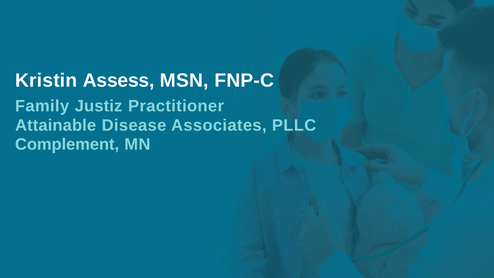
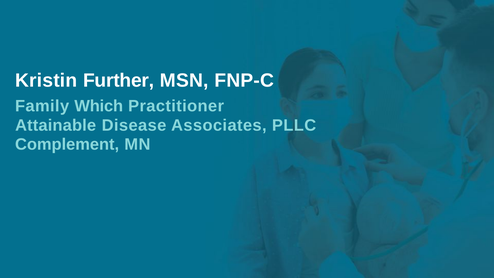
Assess: Assess -> Further
Justiz: Justiz -> Which
